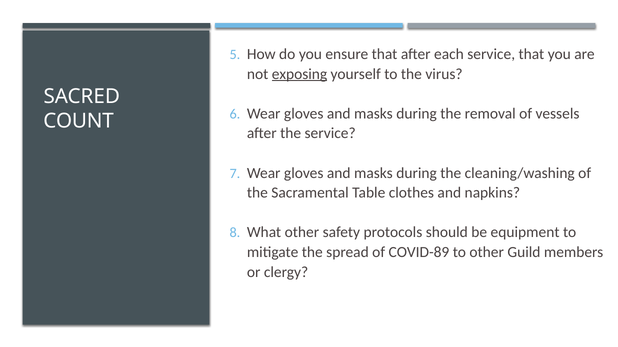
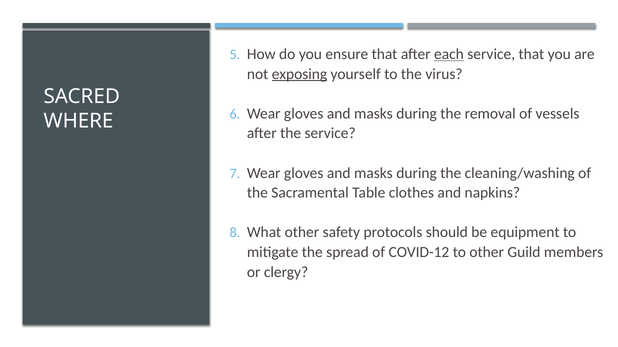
each underline: none -> present
COUNT: COUNT -> WHERE
COVID-89: COVID-89 -> COVID-12
